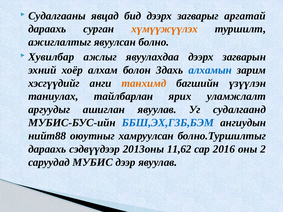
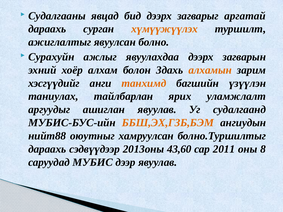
Хувилбар: Хувилбар -> Сурахуйн
алхамын colour: blue -> orange
ББШ,ЭХ,ГЗБ,БЭМ colour: blue -> orange
11,62: 11,62 -> 43,60
2016: 2016 -> 2011
2: 2 -> 8
